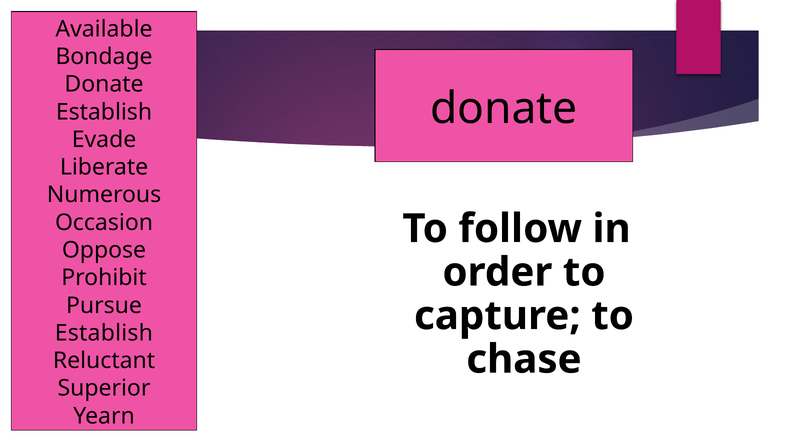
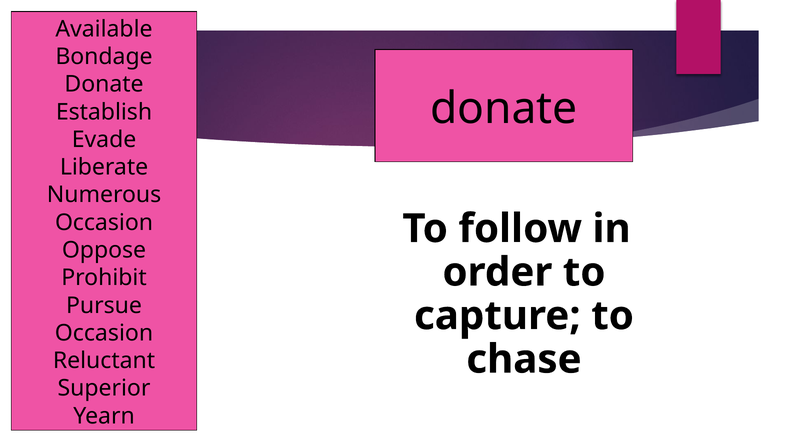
Establish at (104, 333): Establish -> Occasion
